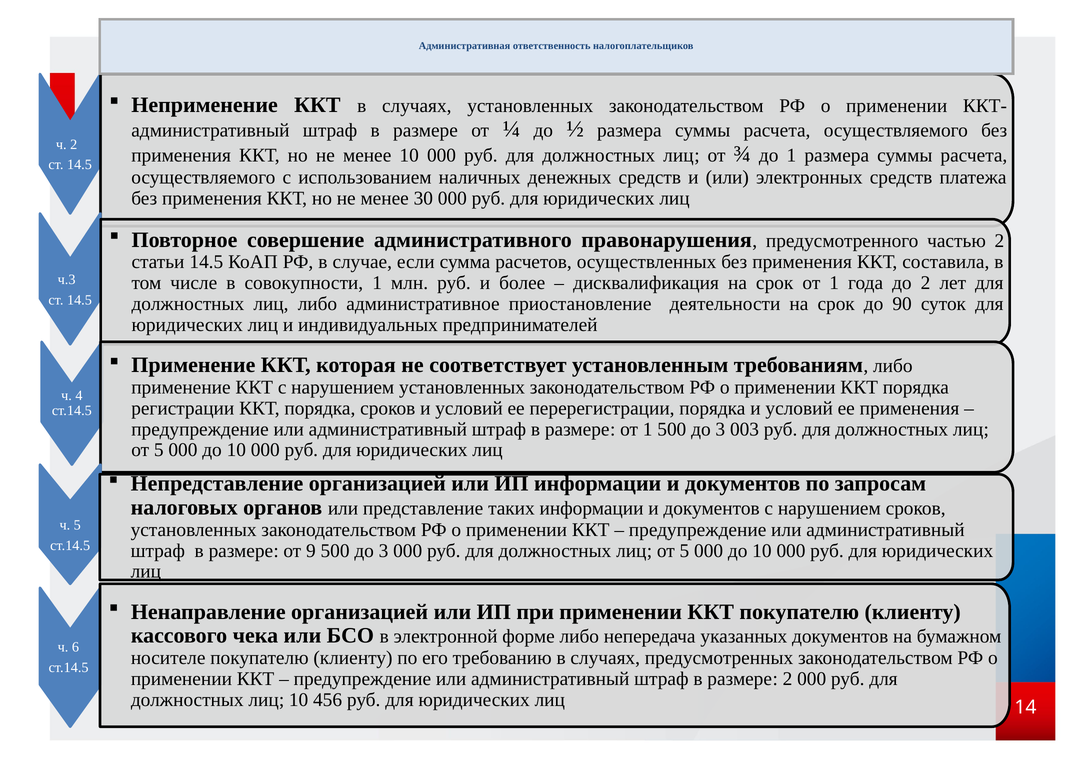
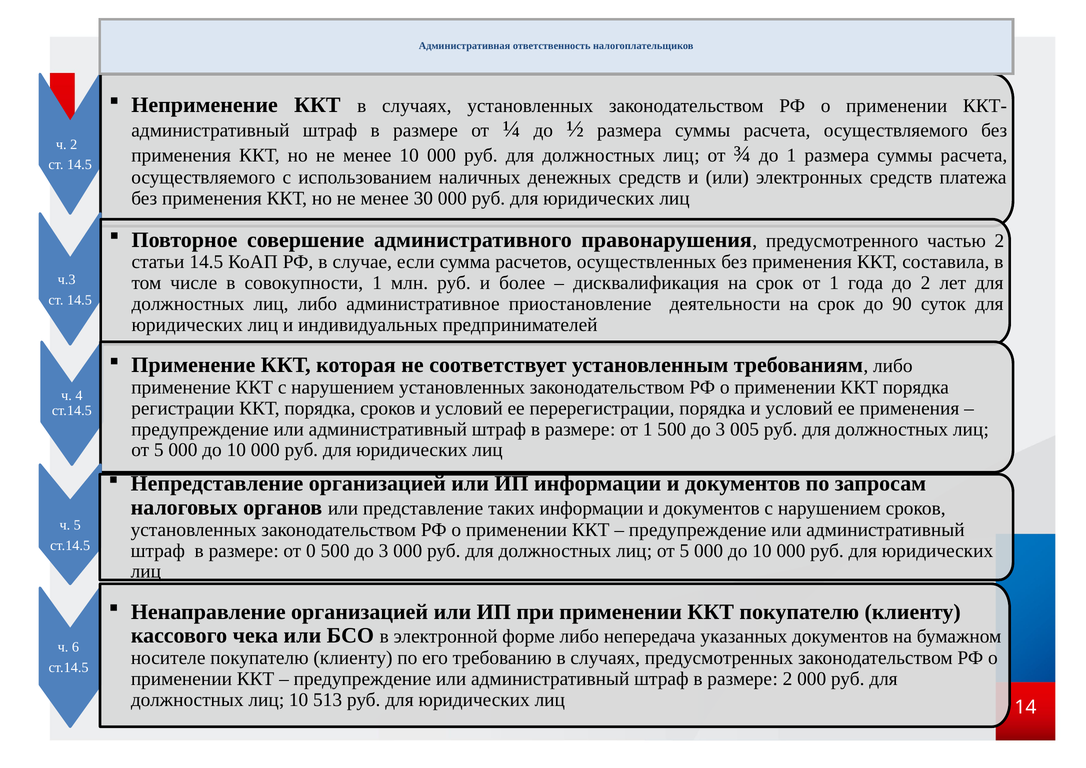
003: 003 -> 005
9: 9 -> 0
456: 456 -> 513
